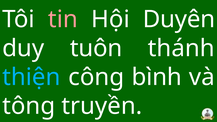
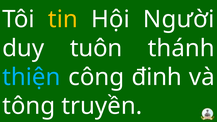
tin colour: pink -> yellow
Duyên: Duyên -> Người
bình: bình -> đinh
